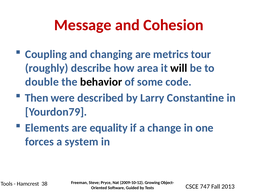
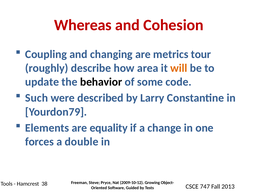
Message: Message -> Whereas
will colour: black -> orange
double: double -> update
Then: Then -> Such
system: system -> double
